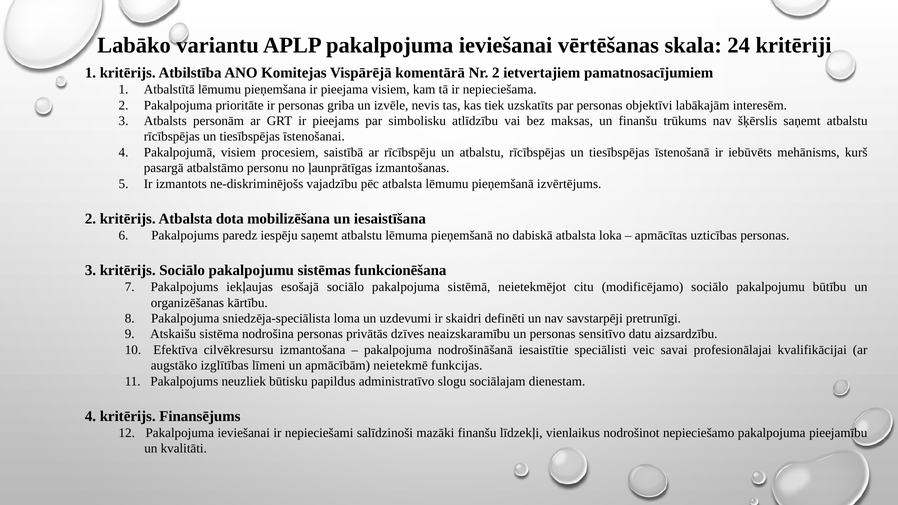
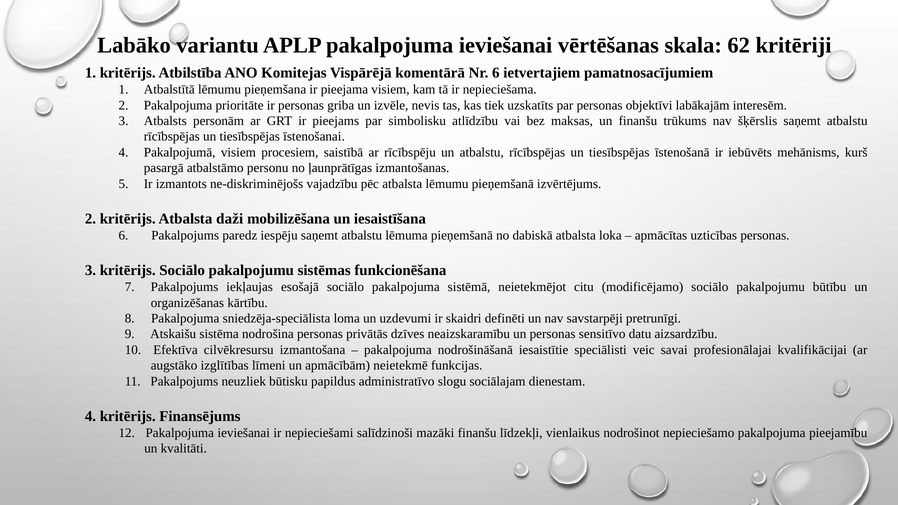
24: 24 -> 62
Nr 2: 2 -> 6
dota: dota -> daži
